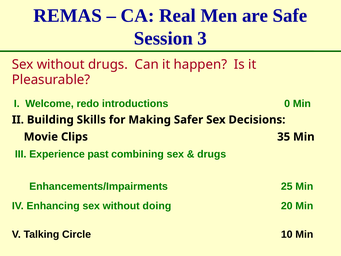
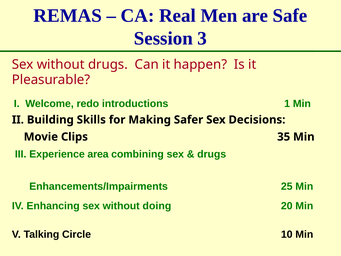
0: 0 -> 1
past: past -> area
